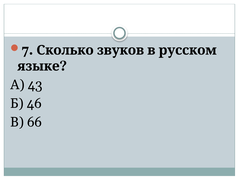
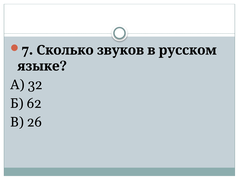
43: 43 -> 32
46: 46 -> 62
66: 66 -> 26
